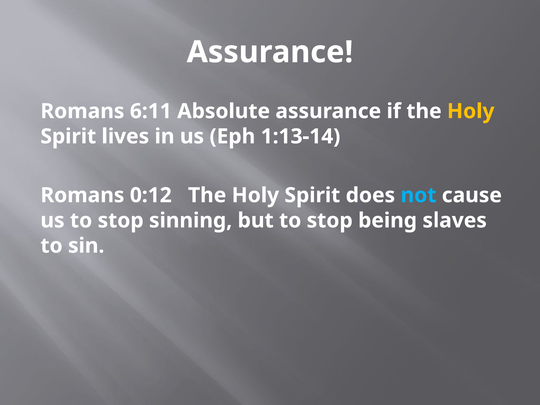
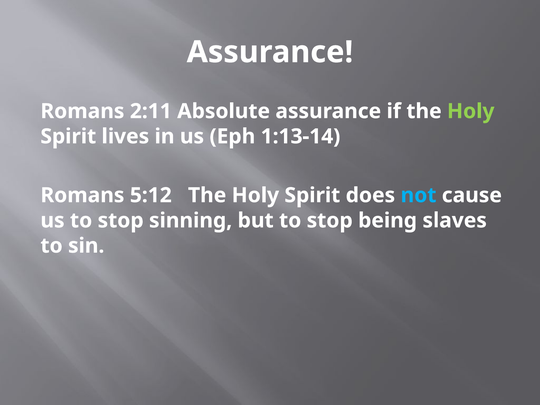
6:11: 6:11 -> 2:11
Holy at (471, 111) colour: yellow -> light green
0:12: 0:12 -> 5:12
